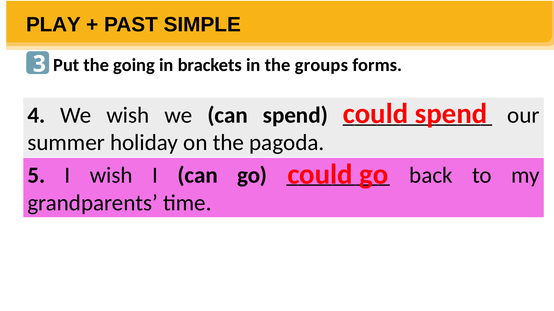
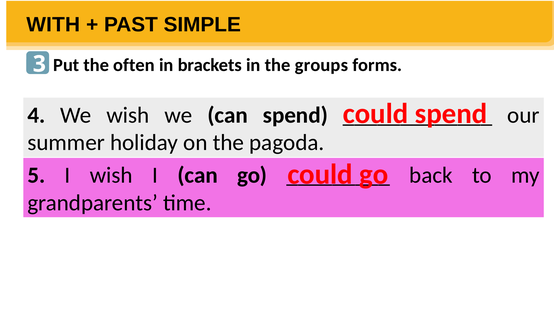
PLAY: PLAY -> WITH
going: going -> often
